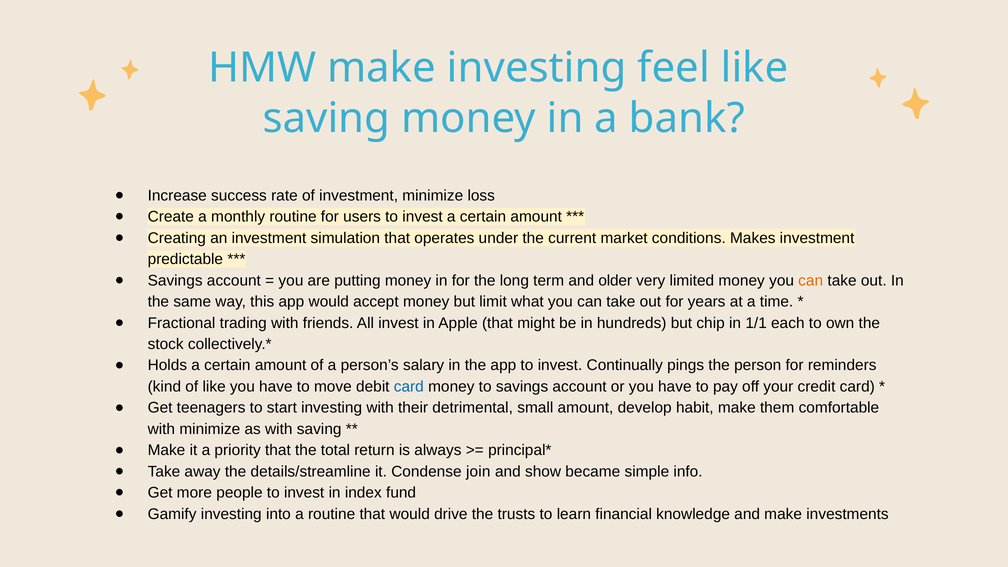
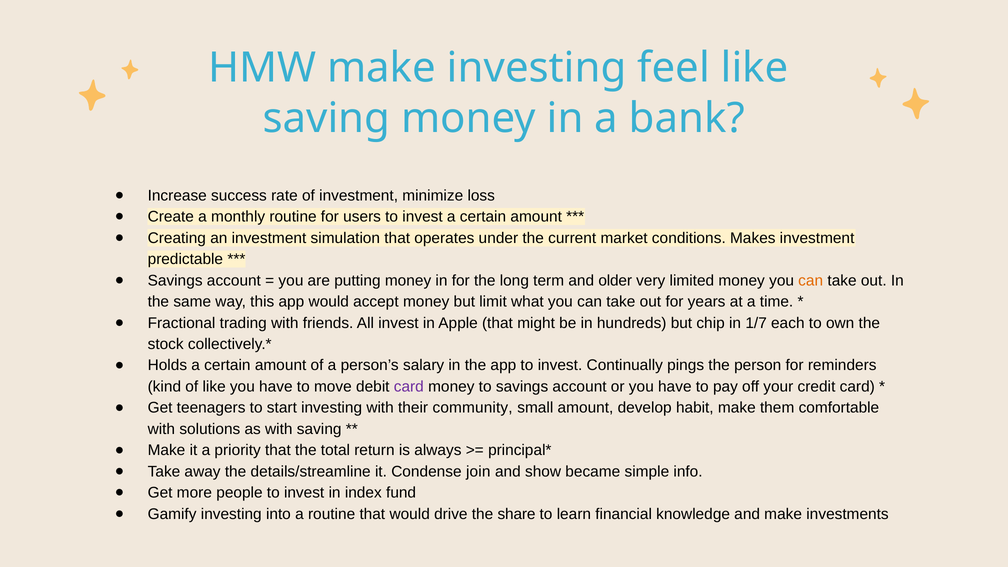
1/1: 1/1 -> 1/7
card at (409, 387) colour: blue -> purple
detrimental: detrimental -> community
with minimize: minimize -> solutions
trusts: trusts -> share
